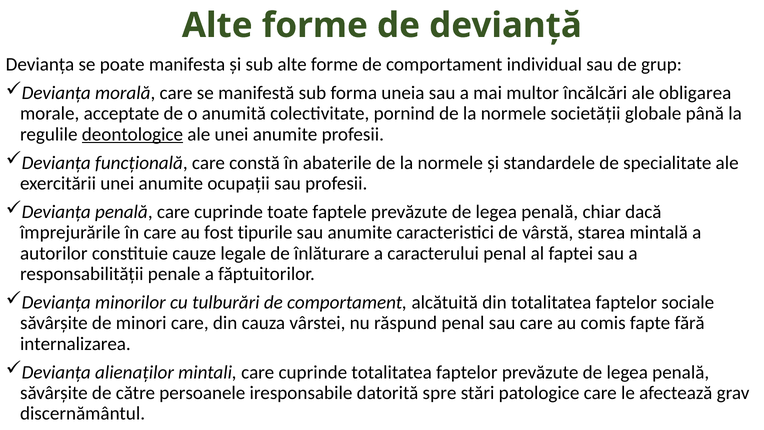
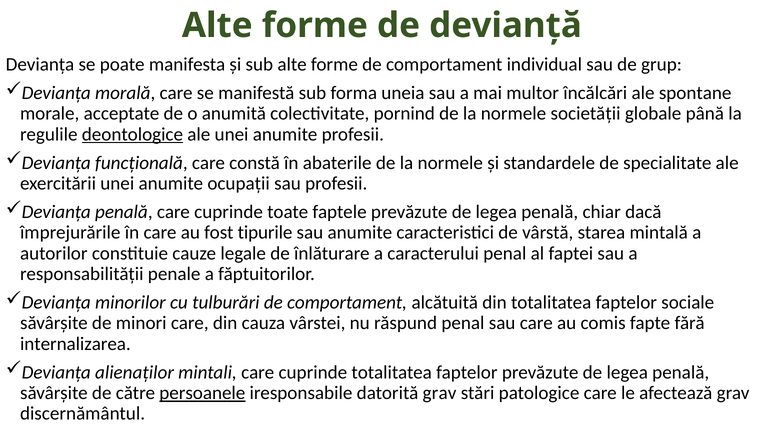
obligarea: obligarea -> spontane
persoanele underline: none -> present
datorită spre: spre -> grav
